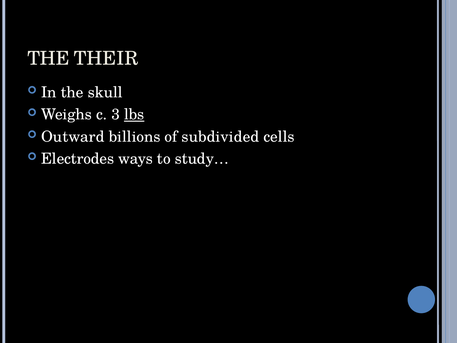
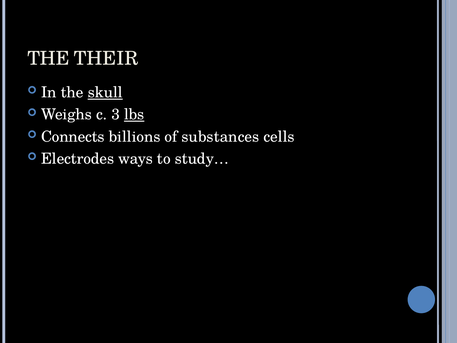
skull underline: none -> present
Outward: Outward -> Connects
subdivided: subdivided -> substances
